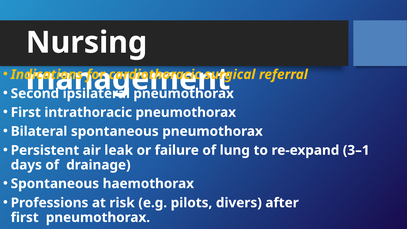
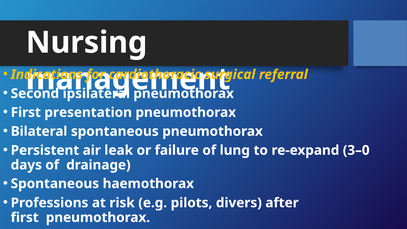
intrathoracic: intrathoracic -> presentation
3–1: 3–1 -> 3–0
